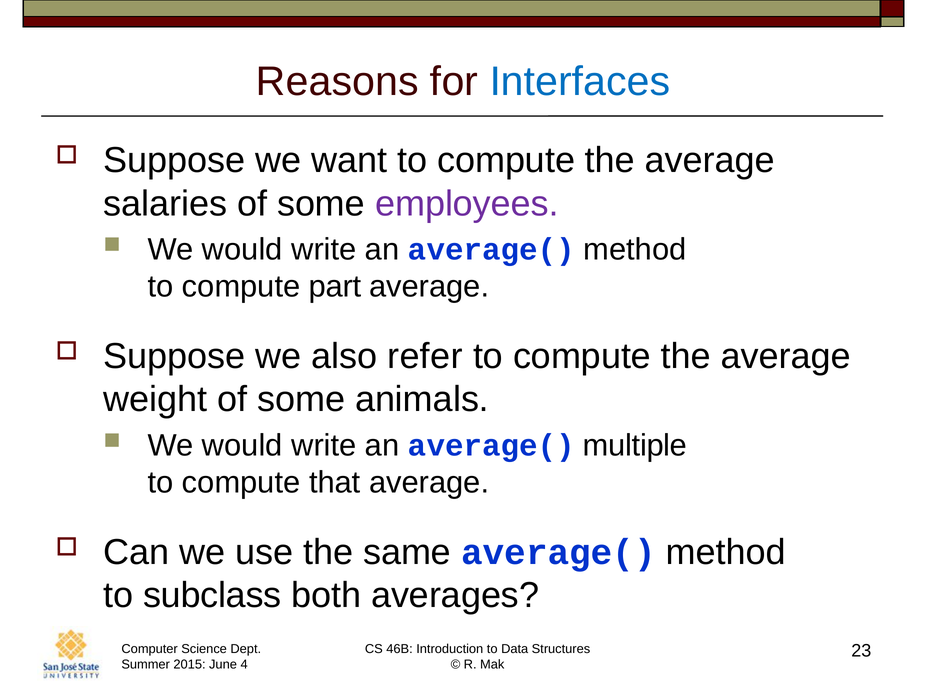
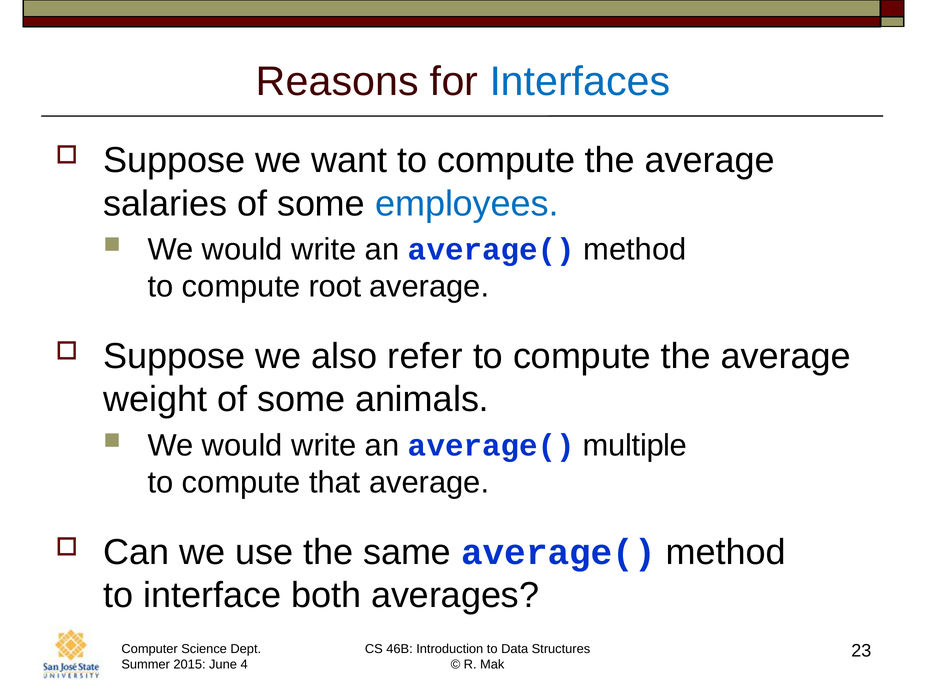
employees colour: purple -> blue
part: part -> root
subclass: subclass -> interface
